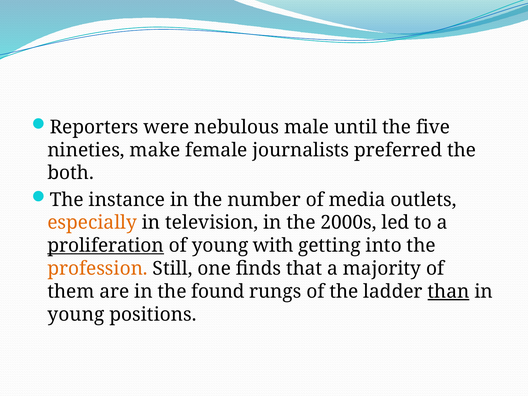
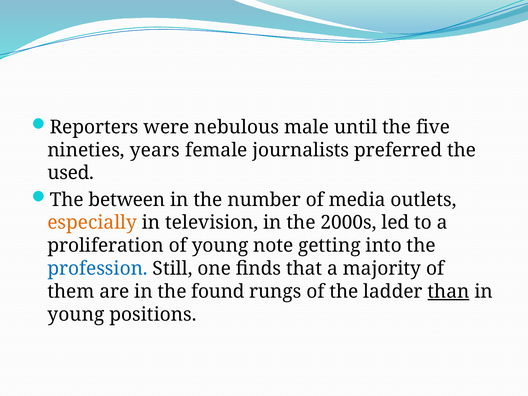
make: make -> years
both: both -> used
instance: instance -> between
proliferation underline: present -> none
with: with -> note
profession colour: orange -> blue
